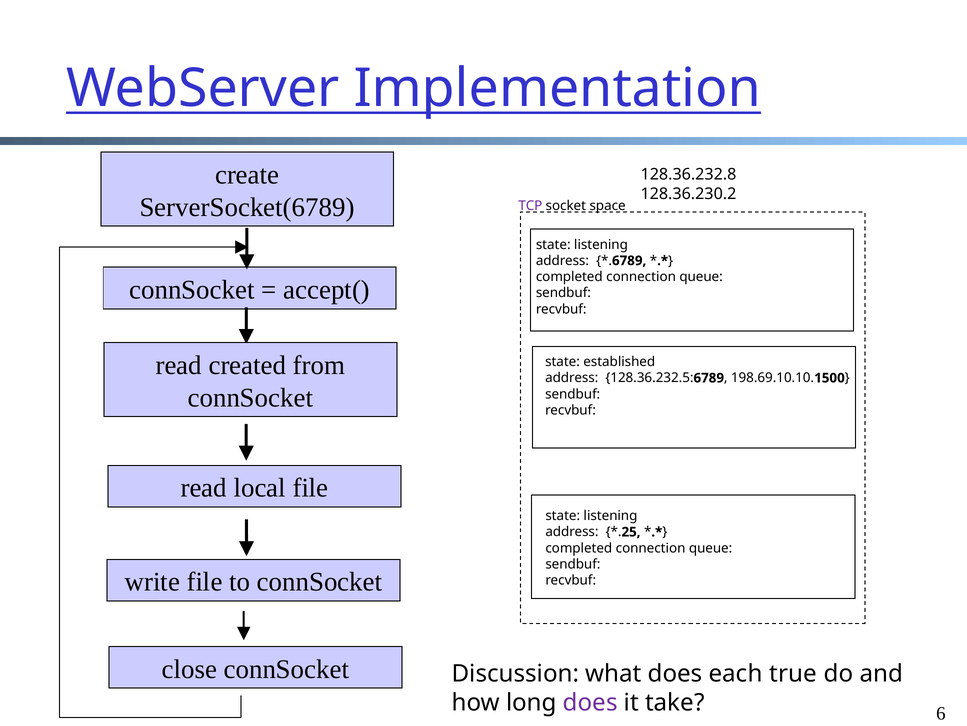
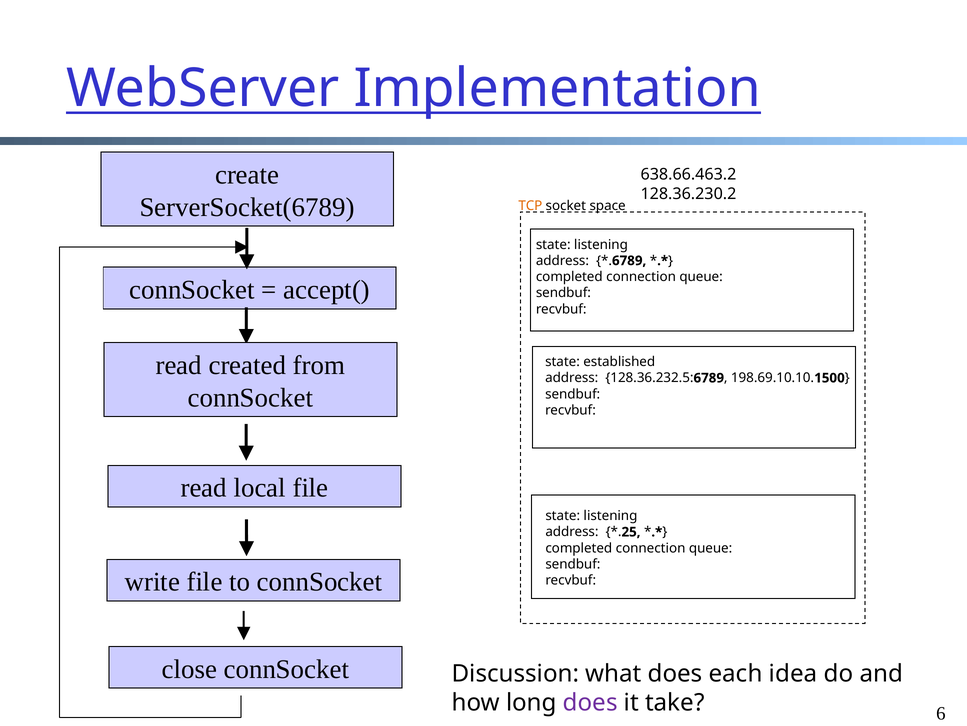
128.36.232.8: 128.36.232.8 -> 638.66.463.2
TCP colour: purple -> orange
true: true -> idea
